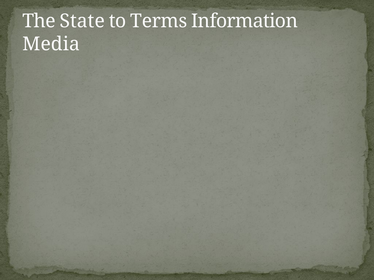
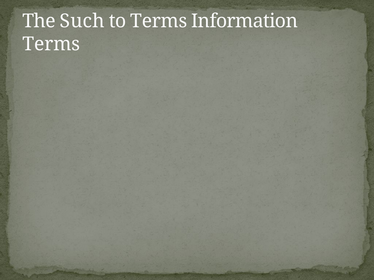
State: State -> Such
Media at (51, 44): Media -> Terms
